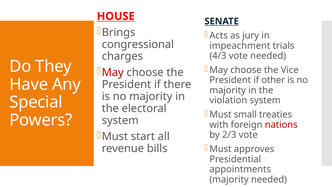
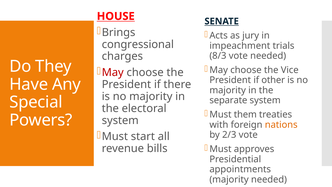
4/3: 4/3 -> 8/3
violation: violation -> separate
small: small -> them
nations colour: red -> orange
